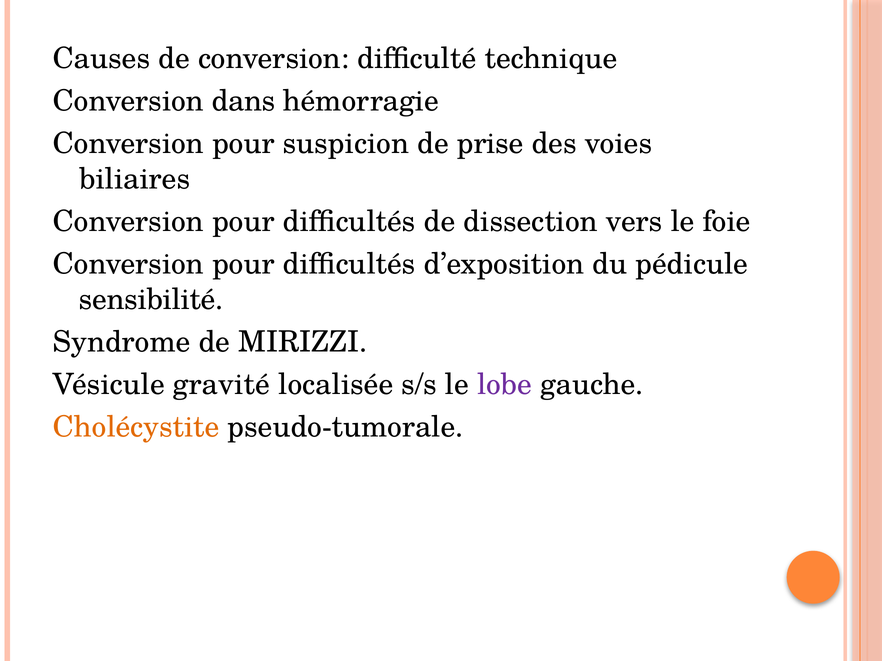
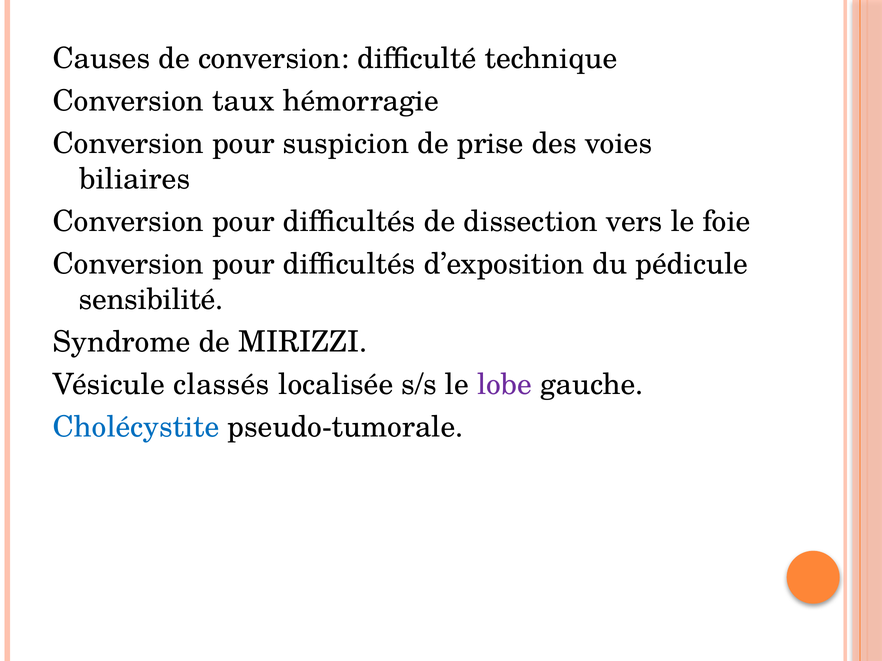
dans: dans -> taux
gravité: gravité -> classés
Cholécystite colour: orange -> blue
